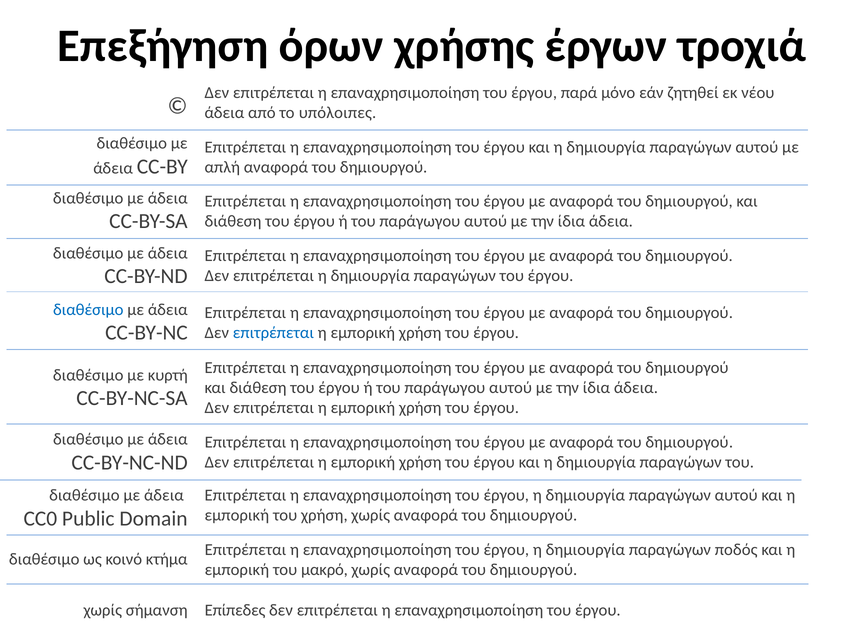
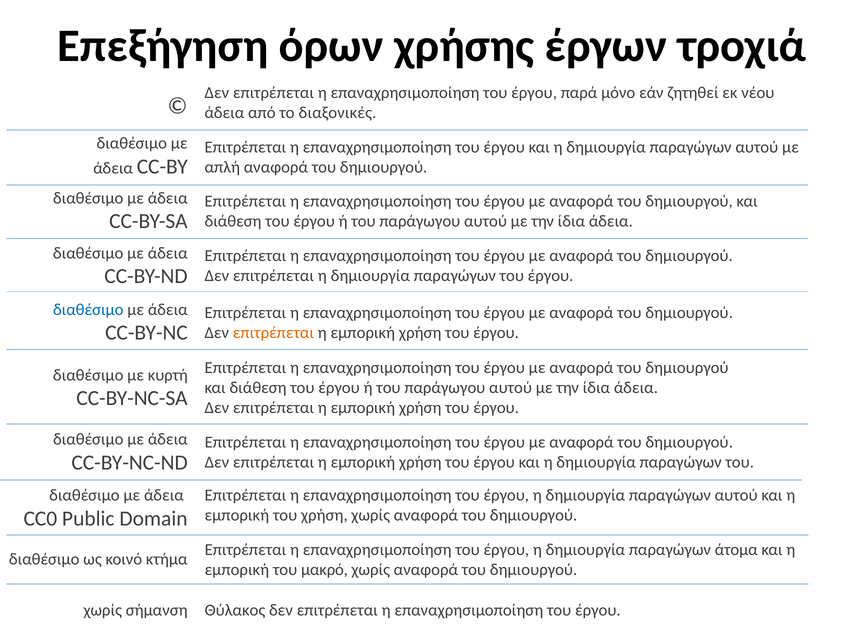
υπόλοιπες: υπόλοιπες -> διαξονικές
επιτρέπεται at (273, 333) colour: blue -> orange
ποδός: ποδός -> άτομα
Επίπεδες: Επίπεδες -> Θύλακος
